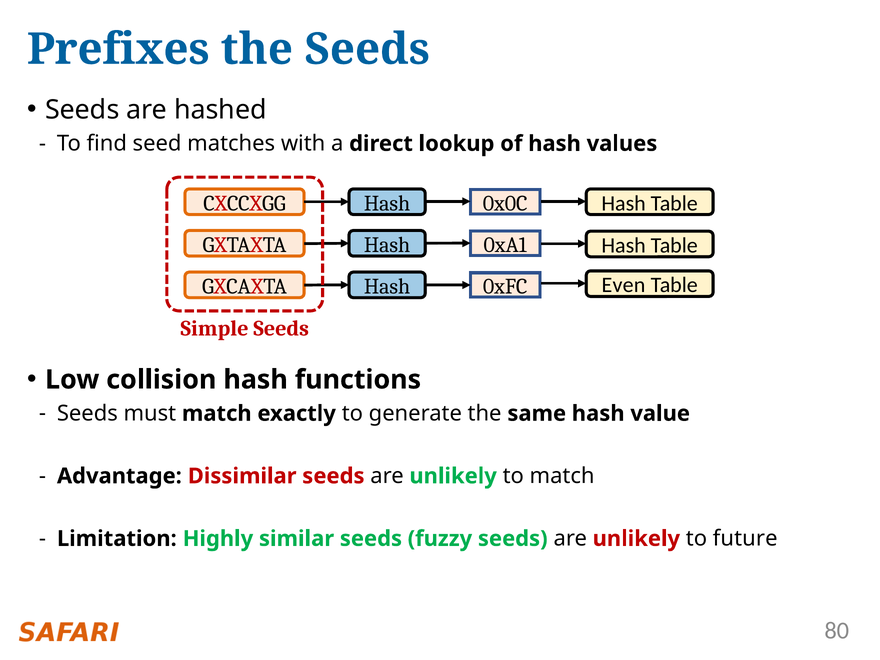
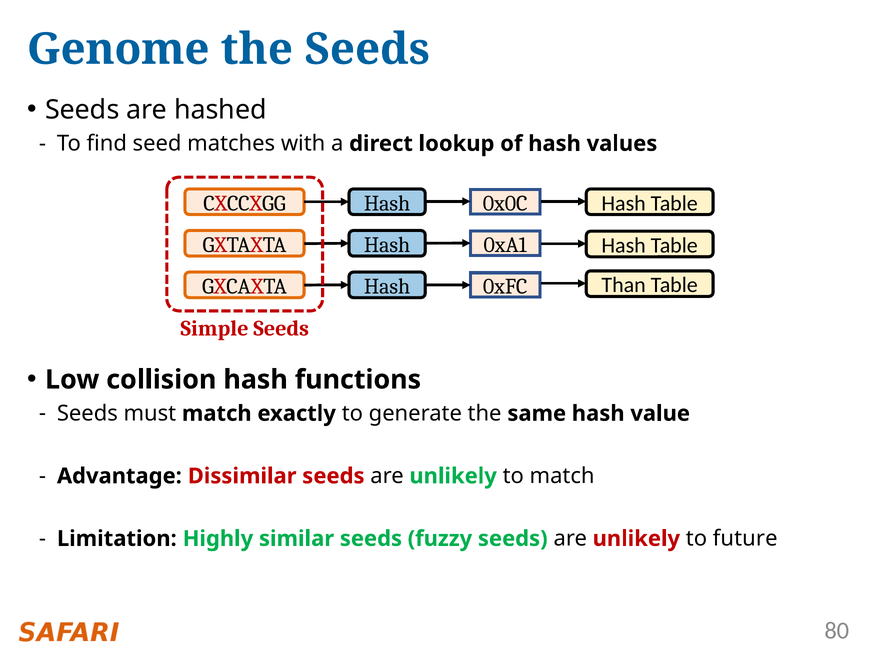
Prefixes: Prefixes -> Genome
Even: Even -> Than
